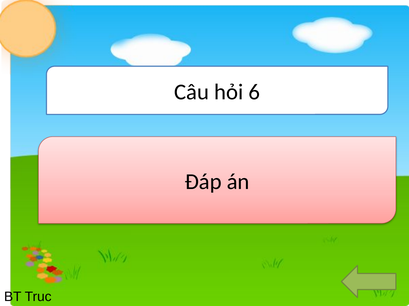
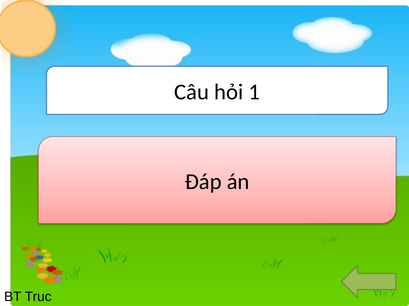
6: 6 -> 1
